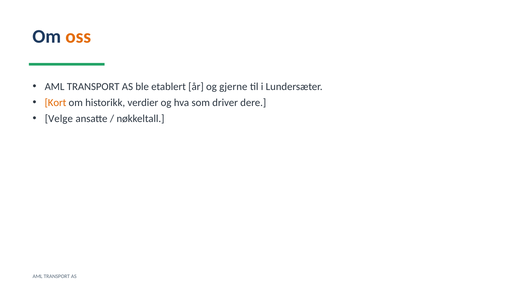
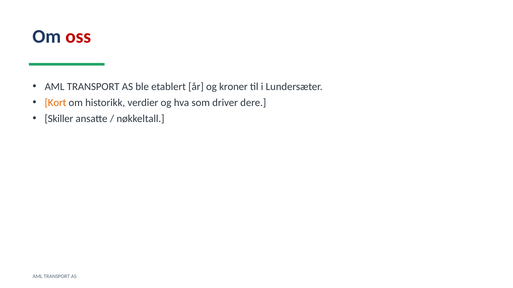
oss colour: orange -> red
gjerne: gjerne -> kroner
Velge: Velge -> Skiller
